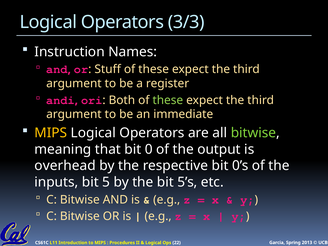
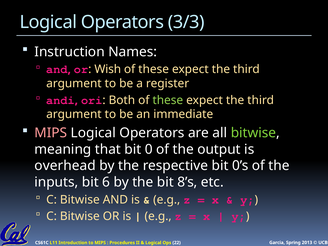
Stuff: Stuff -> Wish
MIPS at (51, 133) colour: yellow -> pink
5: 5 -> 6
5’s: 5’s -> 8’s
